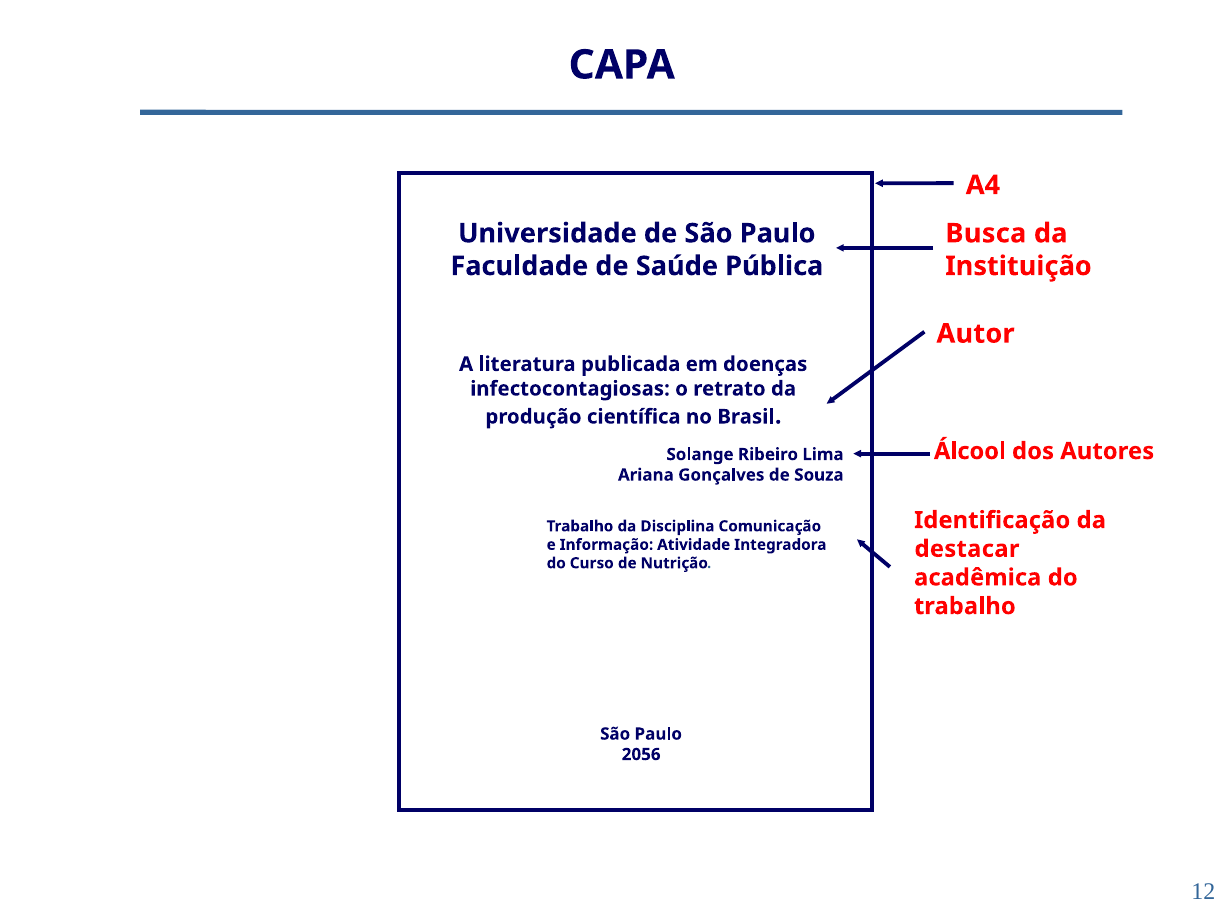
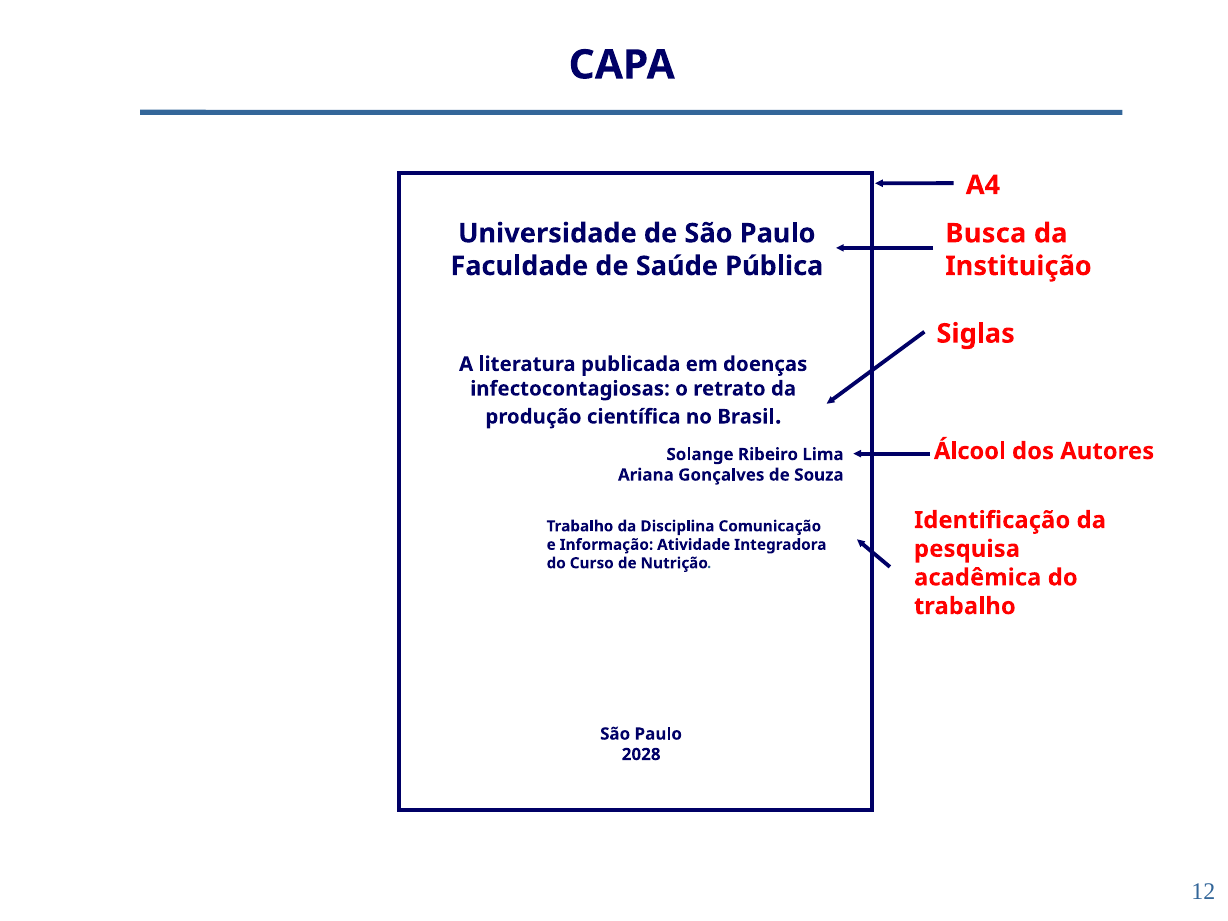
Autor: Autor -> Siglas
destacar: destacar -> pesquisa
2056: 2056 -> 2028
